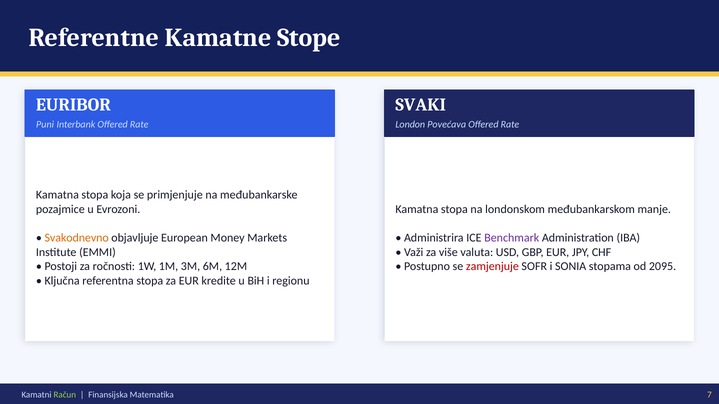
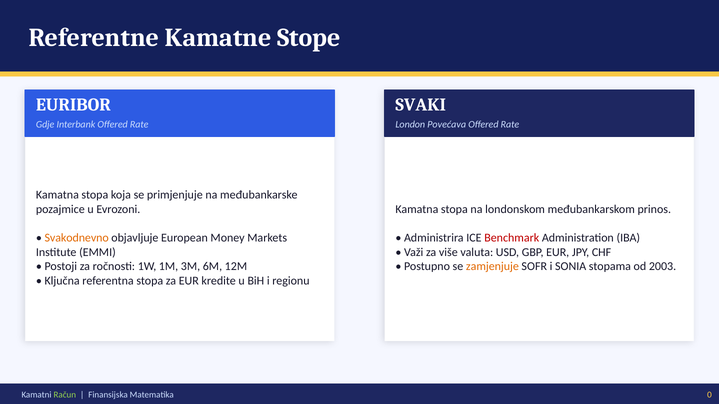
Puni: Puni -> Gdje
manje: manje -> prinos
Benchmark colour: purple -> red
zamjenjuje colour: red -> orange
2095: 2095 -> 2003
7: 7 -> 0
